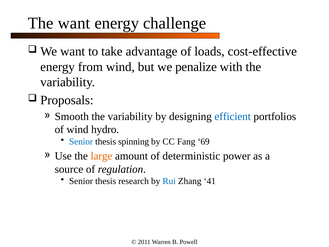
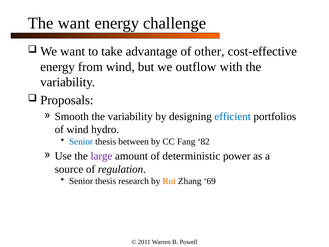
loads: loads -> other
penalize: penalize -> outflow
spinning: spinning -> between
69: 69 -> 82
large colour: orange -> purple
Rui colour: blue -> orange
41: 41 -> 69
